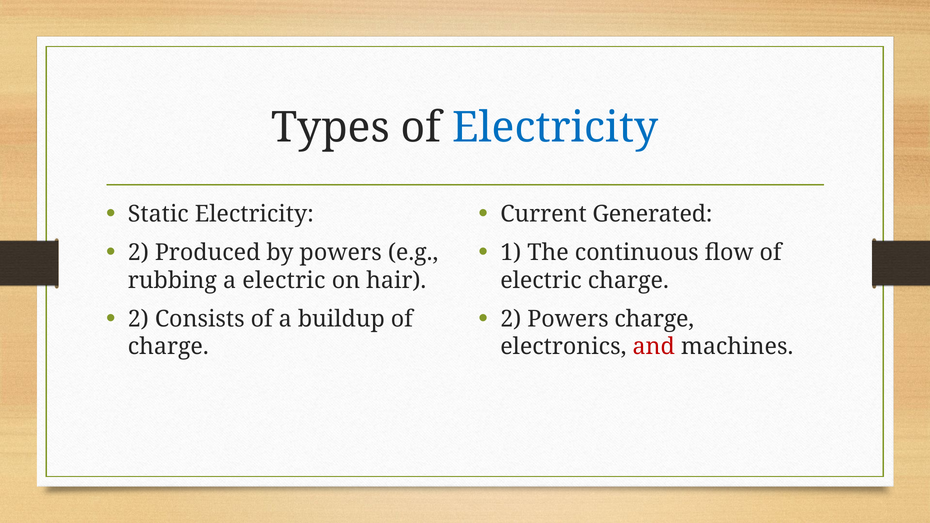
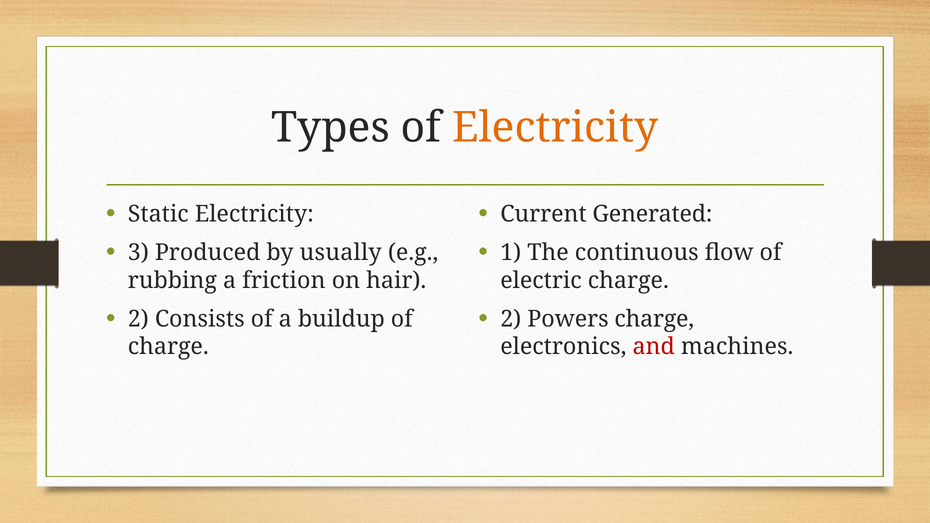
Electricity at (555, 128) colour: blue -> orange
2 at (138, 253): 2 -> 3
by powers: powers -> usually
a electric: electric -> friction
